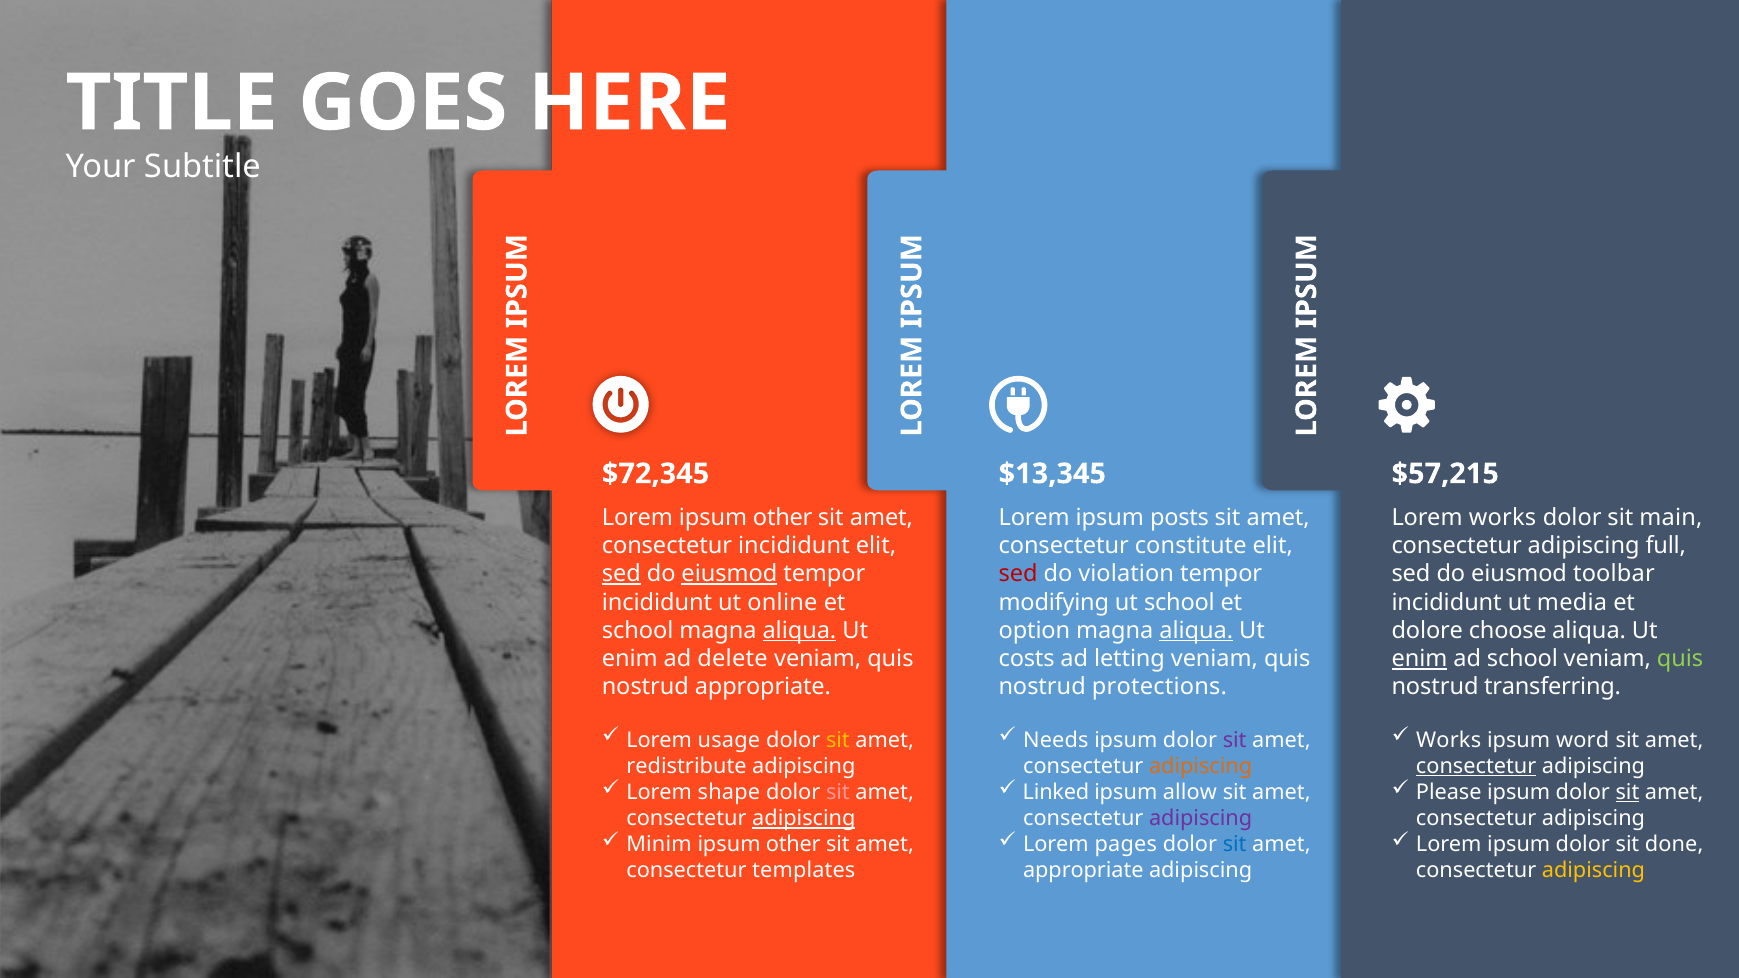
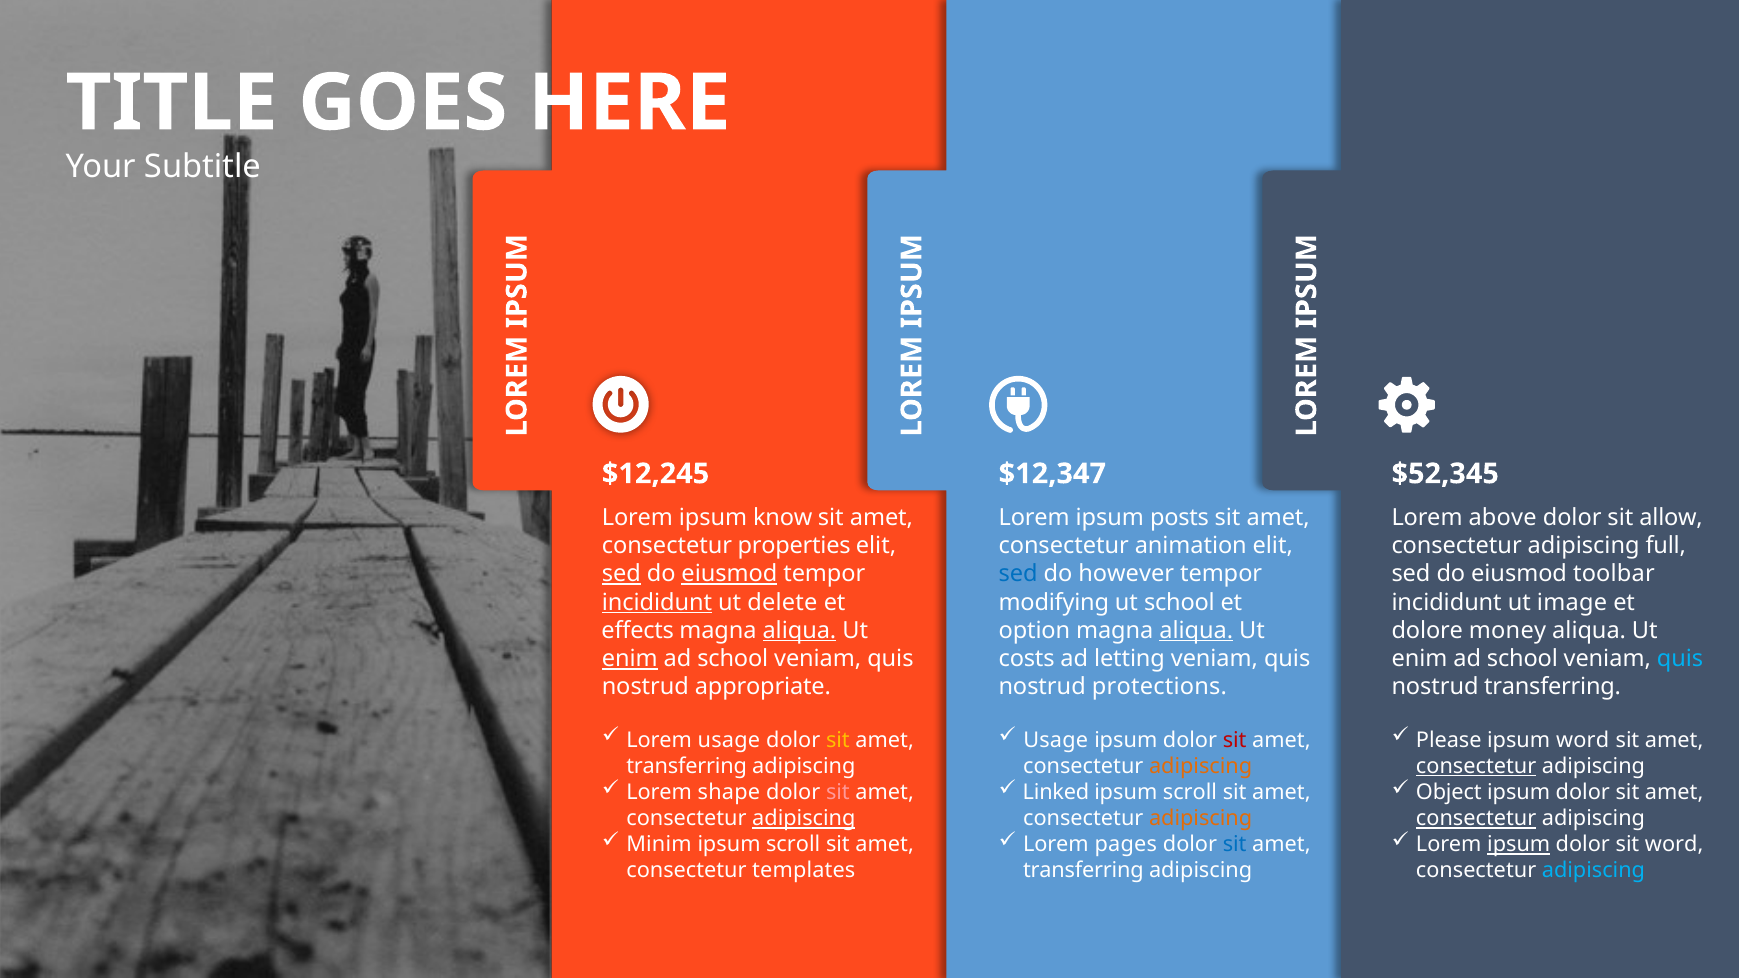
$72,345: $72,345 -> $12,245
$13,345: $13,345 -> $12,347
$57,215: $57,215 -> $52,345
Lorem ipsum other: other -> know
Lorem works: works -> above
main: main -> allow
consectetur incididunt: incididunt -> properties
constitute: constitute -> animation
sed at (1018, 574) colour: red -> blue
violation: violation -> however
incididunt at (657, 602) underline: none -> present
online: online -> delete
media: media -> image
school at (638, 631): school -> effects
choose: choose -> money
enim at (630, 659) underline: none -> present
delete at (733, 659): delete -> school
enim at (1419, 659) underline: present -> none
quis at (1680, 659) colour: light green -> light blue
Needs at (1056, 740): Needs -> Usage
sit at (1235, 740) colour: purple -> red
Works at (1449, 740): Works -> Please
redistribute at (686, 767): redistribute -> transferring
allow at (1190, 793): allow -> scroll
Please: Please -> Object
sit at (1627, 793) underline: present -> none
adipiscing at (1201, 819) colour: purple -> orange
consectetur at (1476, 819) underline: none -> present
other at (793, 845): other -> scroll
ipsum at (1519, 845) underline: none -> present
sit done: done -> word
appropriate at (1083, 871): appropriate -> transferring
adipiscing at (1593, 871) colour: yellow -> light blue
